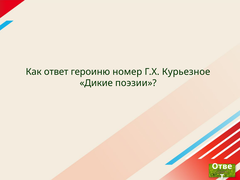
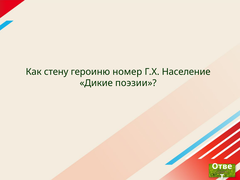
ответ: ответ -> стену
Курьезное: Курьезное -> Население
